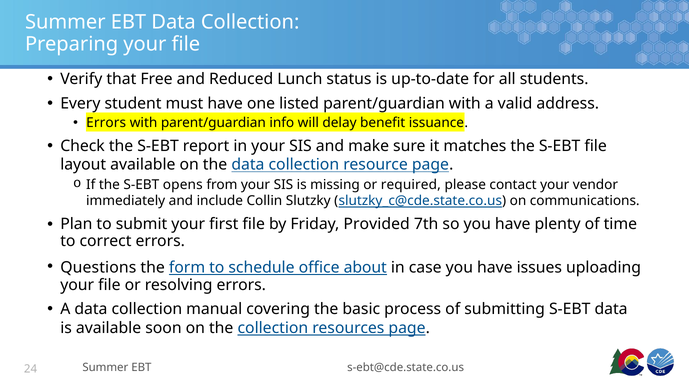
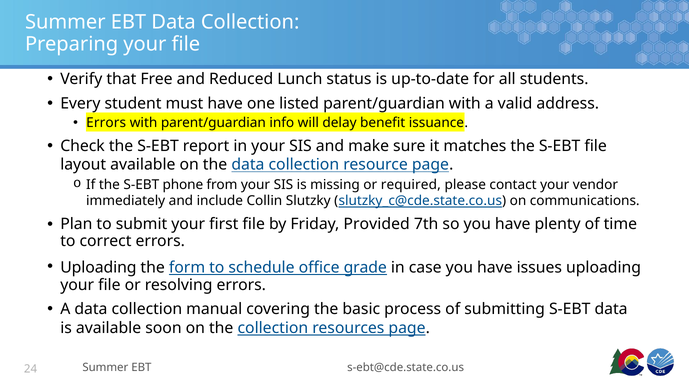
opens: opens -> phone
Questions at (98, 268): Questions -> Uploading
about: about -> grade
